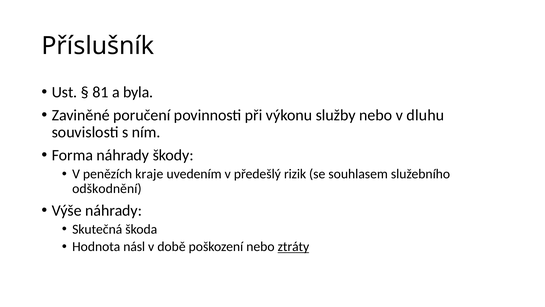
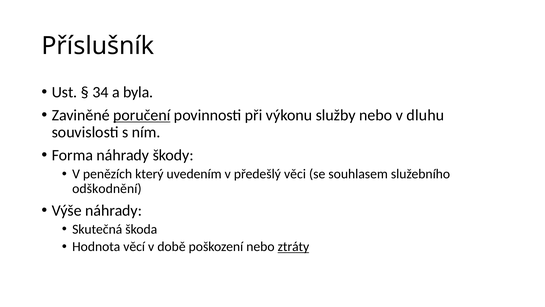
81: 81 -> 34
poručení underline: none -> present
kraje: kraje -> který
rizik: rizik -> věci
násl: násl -> věcí
